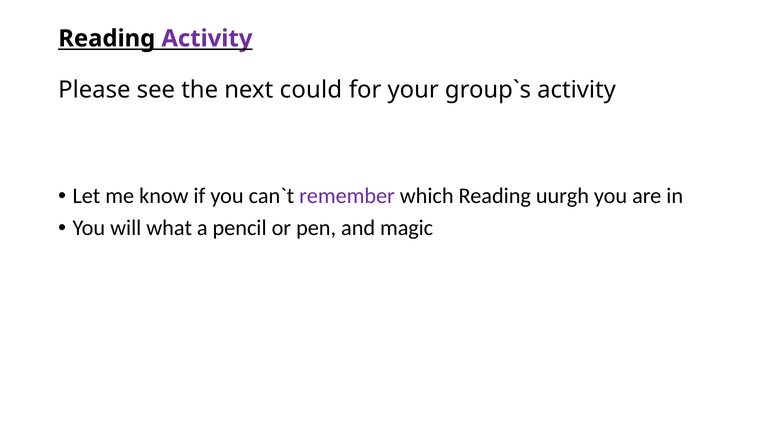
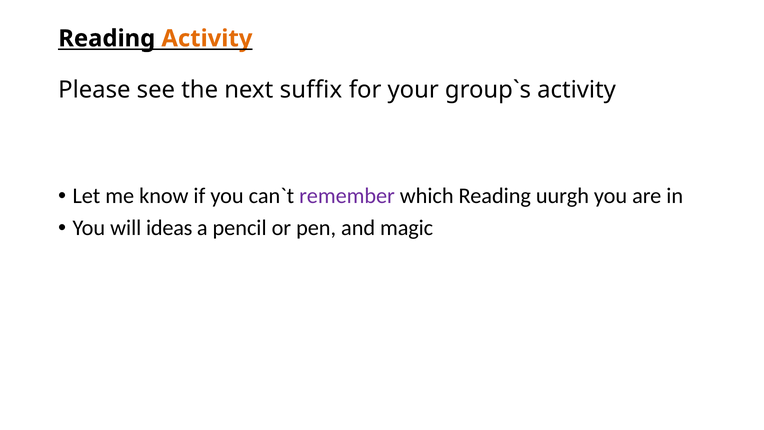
Activity at (207, 38) colour: purple -> orange
could: could -> suffix
what: what -> ideas
